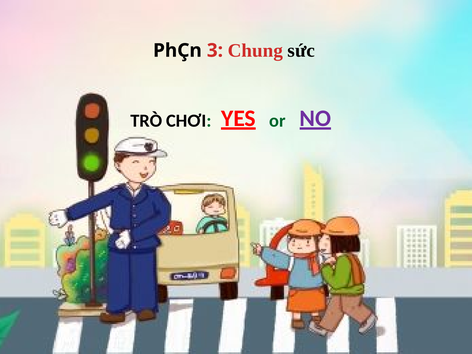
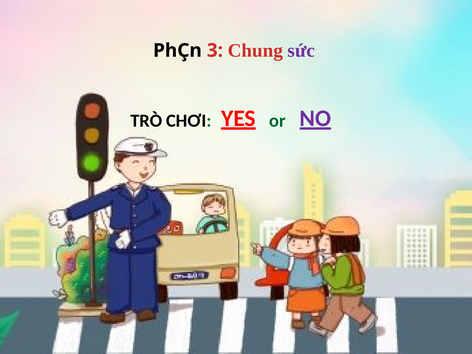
sức colour: black -> purple
